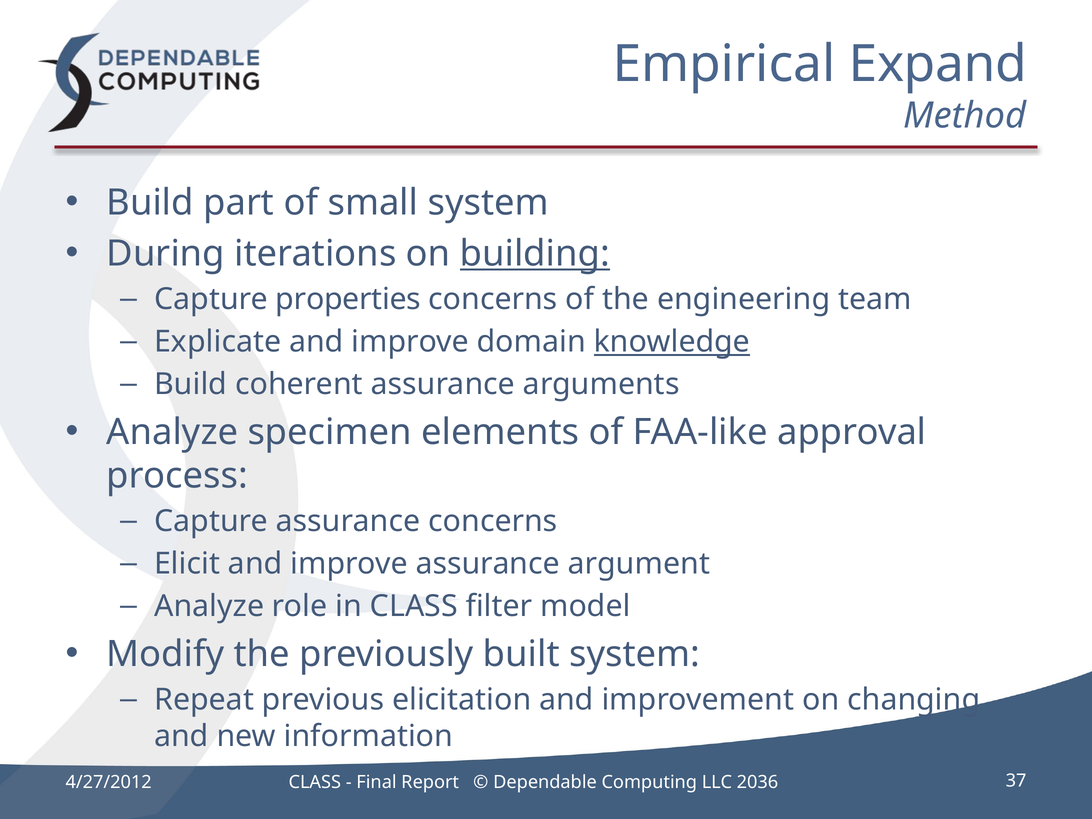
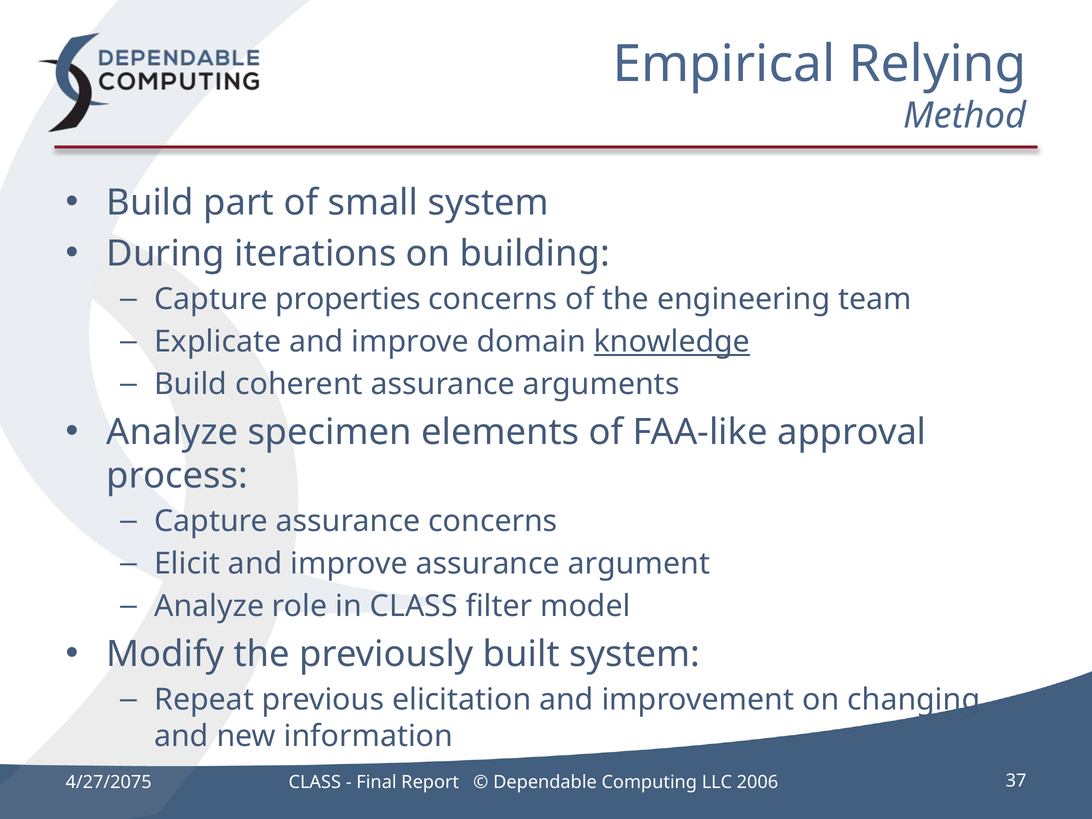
Expand: Expand -> Relying
building underline: present -> none
4/27/2012: 4/27/2012 -> 4/27/2075
2036: 2036 -> 2006
